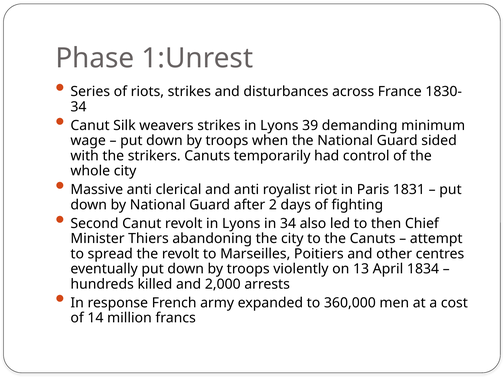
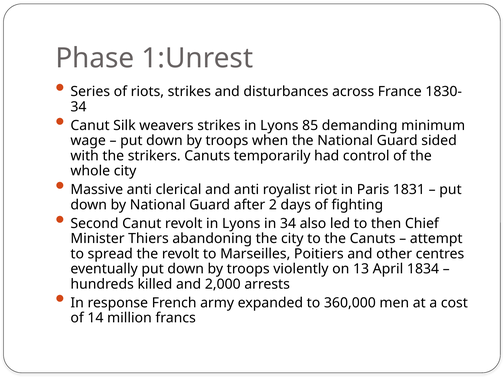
39: 39 -> 85
